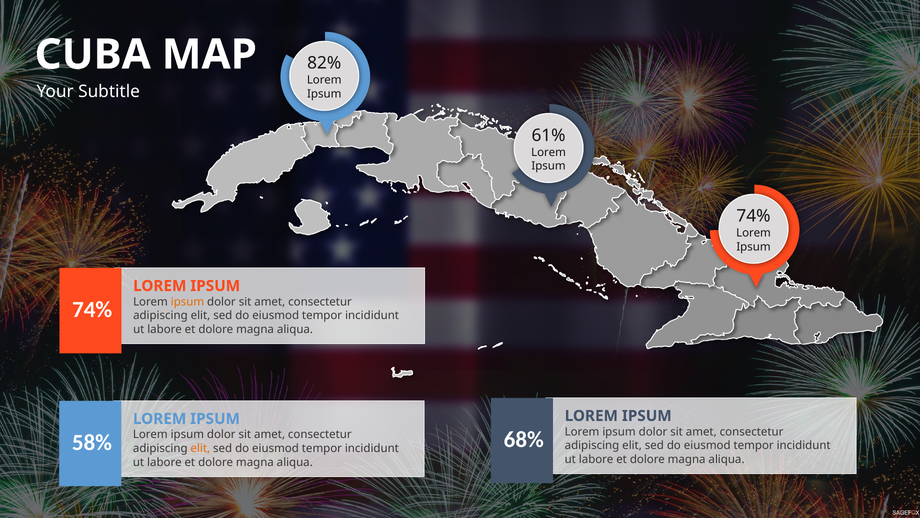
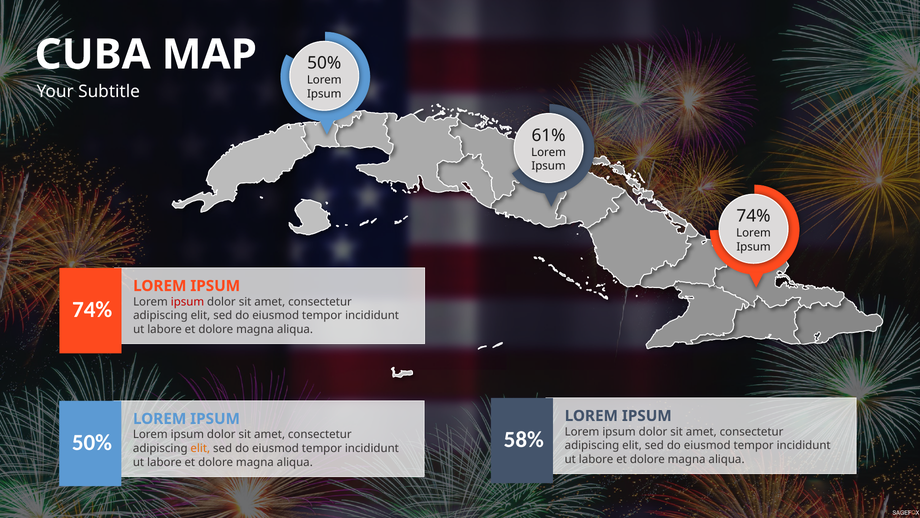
82% at (324, 63): 82% -> 50%
ipsum at (187, 301) colour: orange -> red
68%: 68% -> 58%
58% at (92, 442): 58% -> 50%
